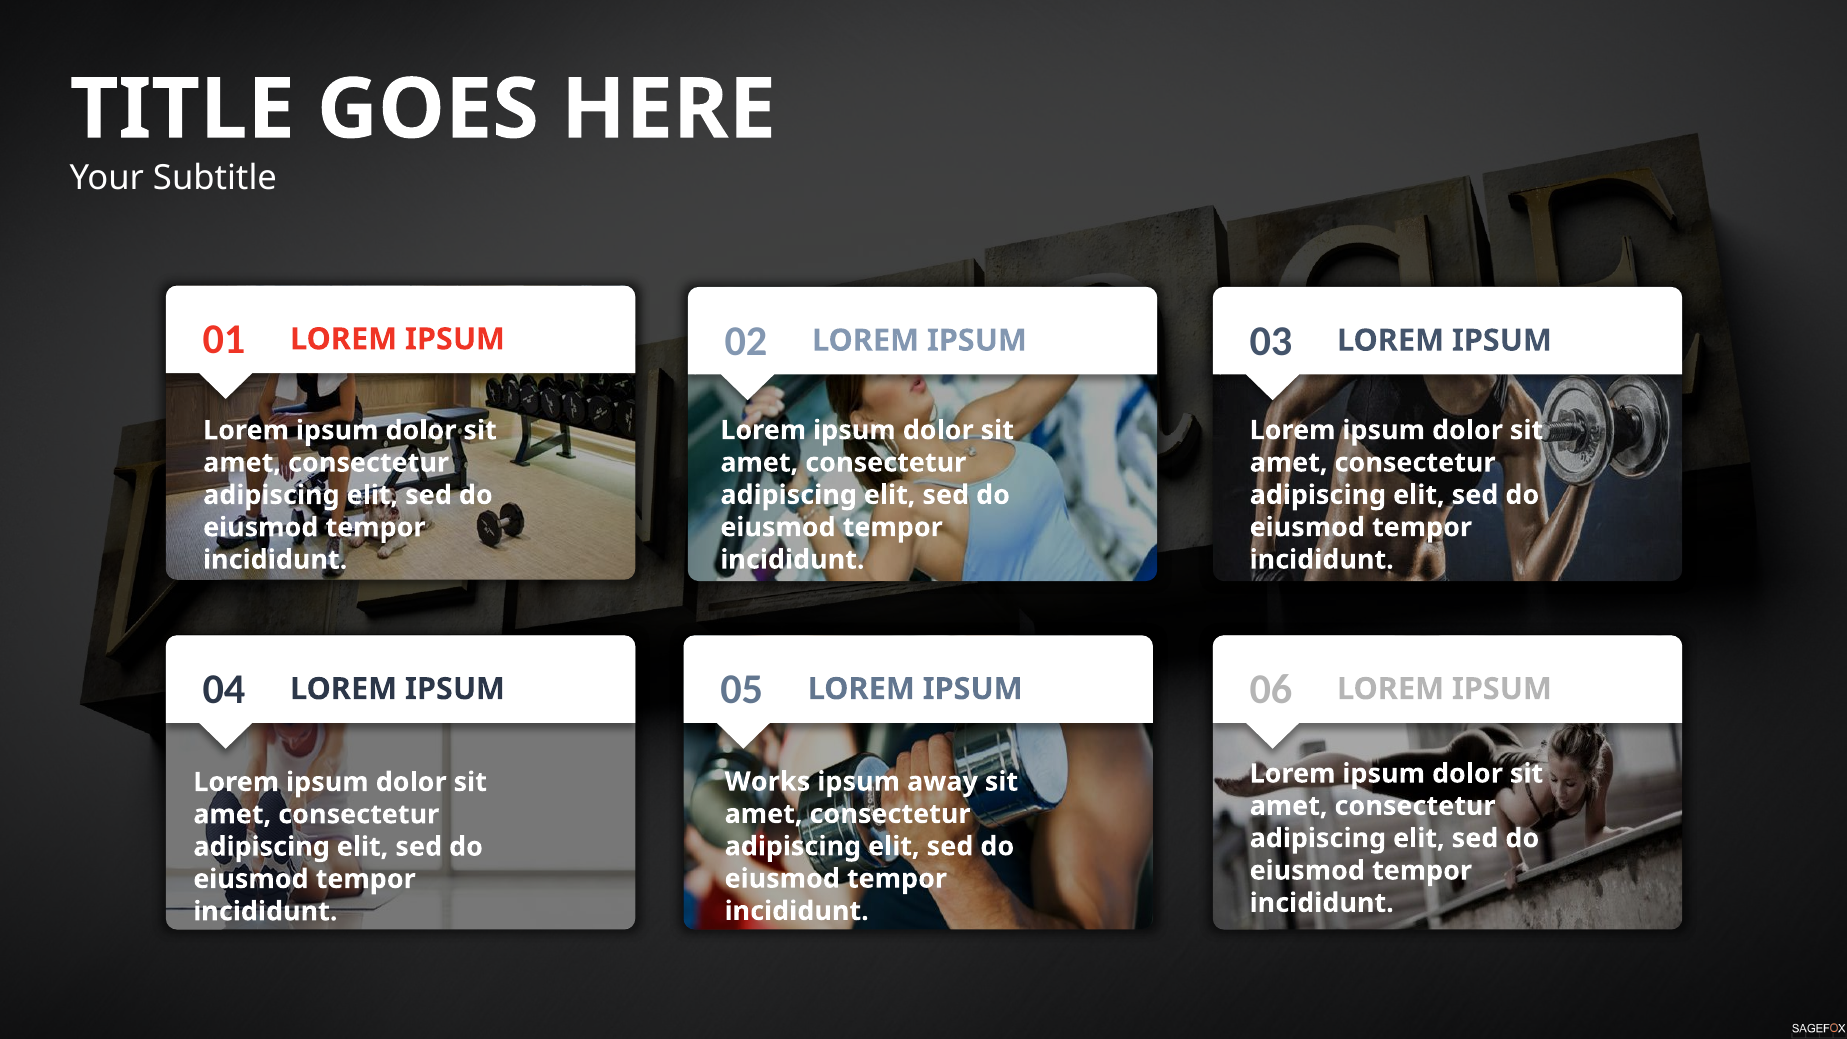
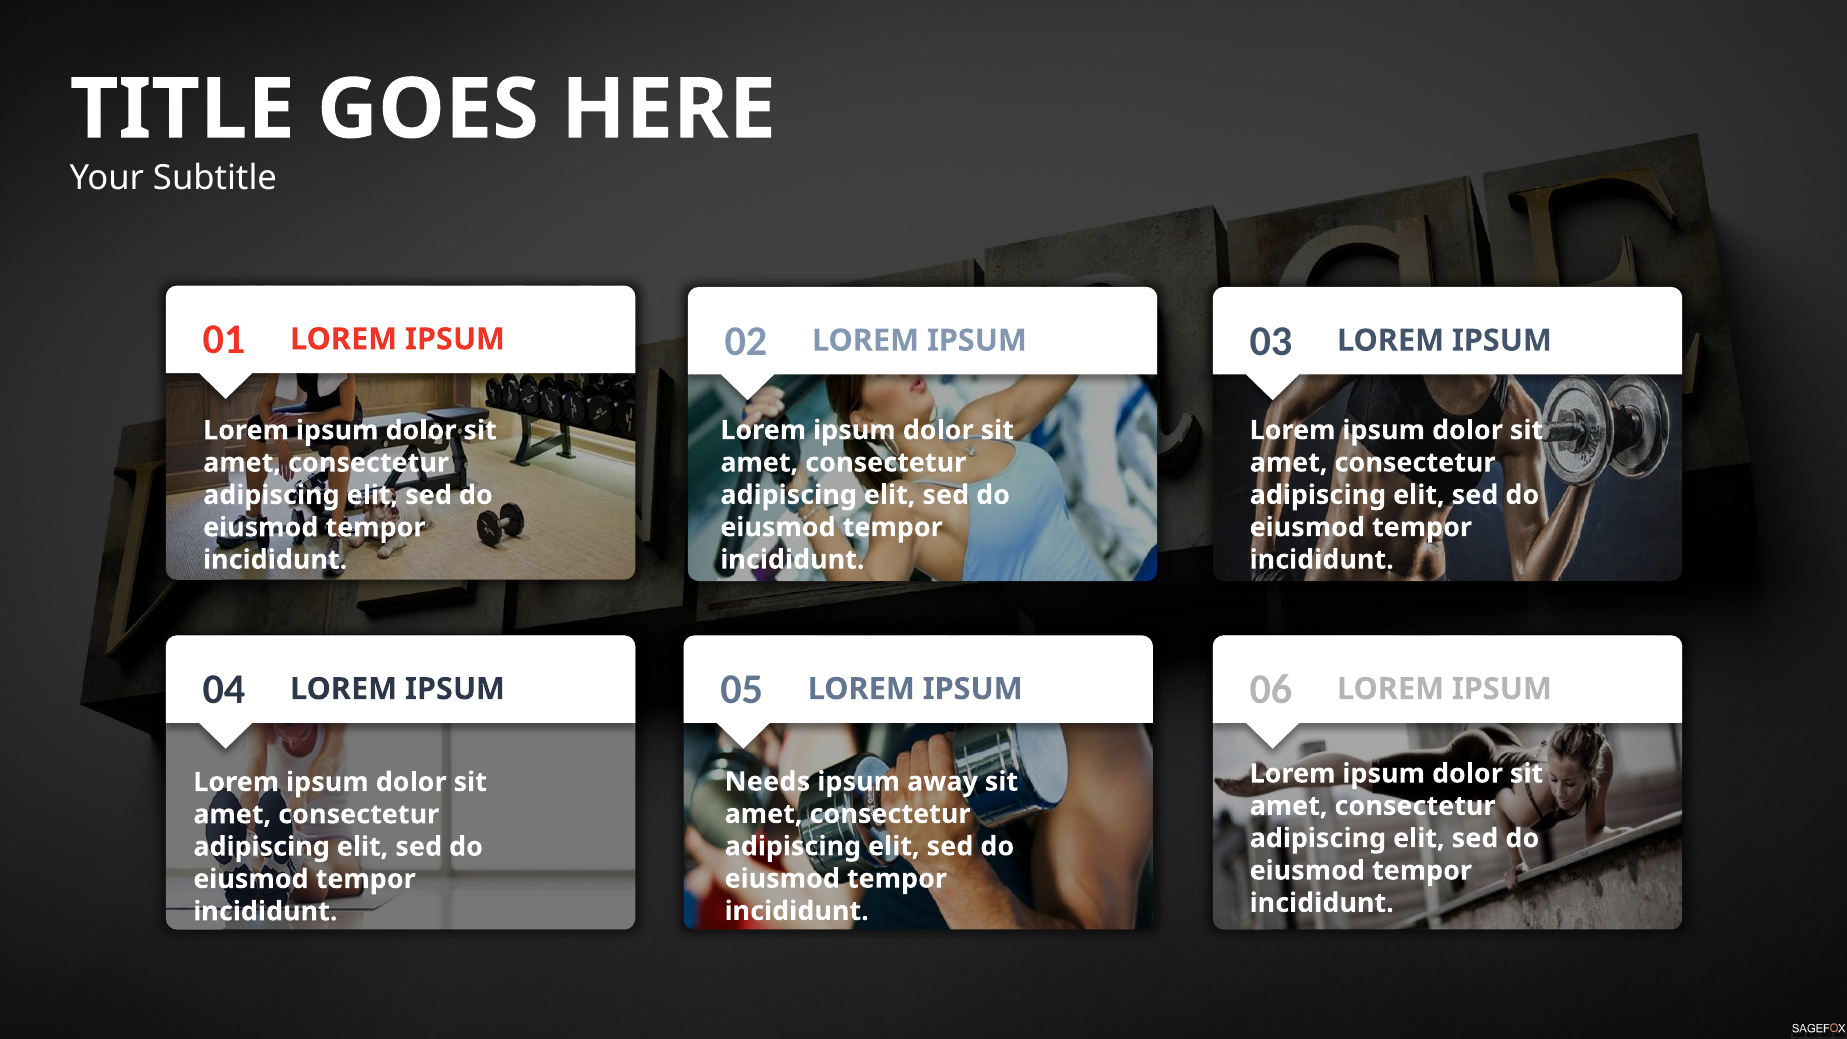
Works: Works -> Needs
